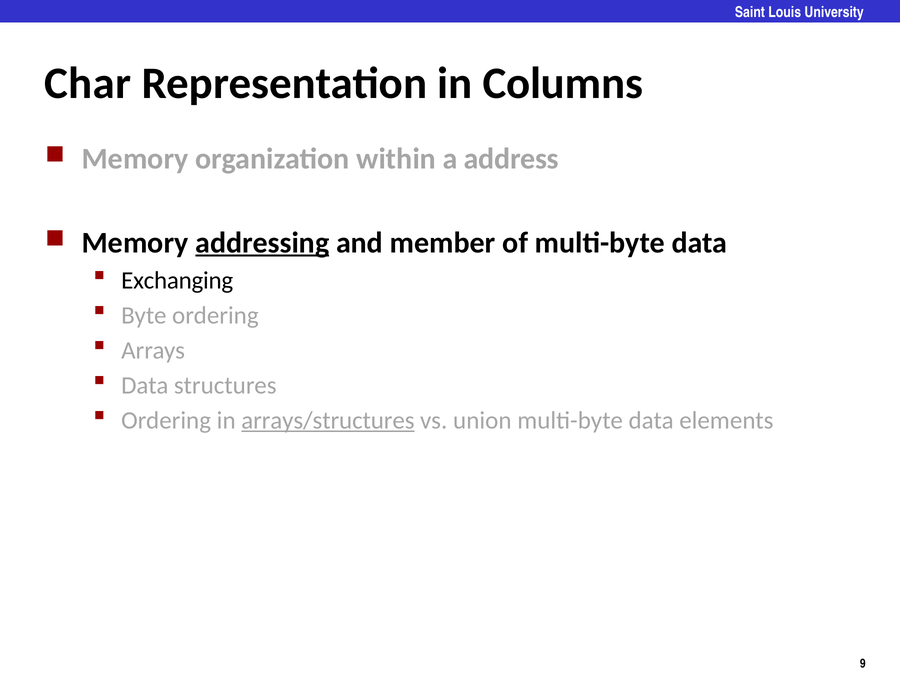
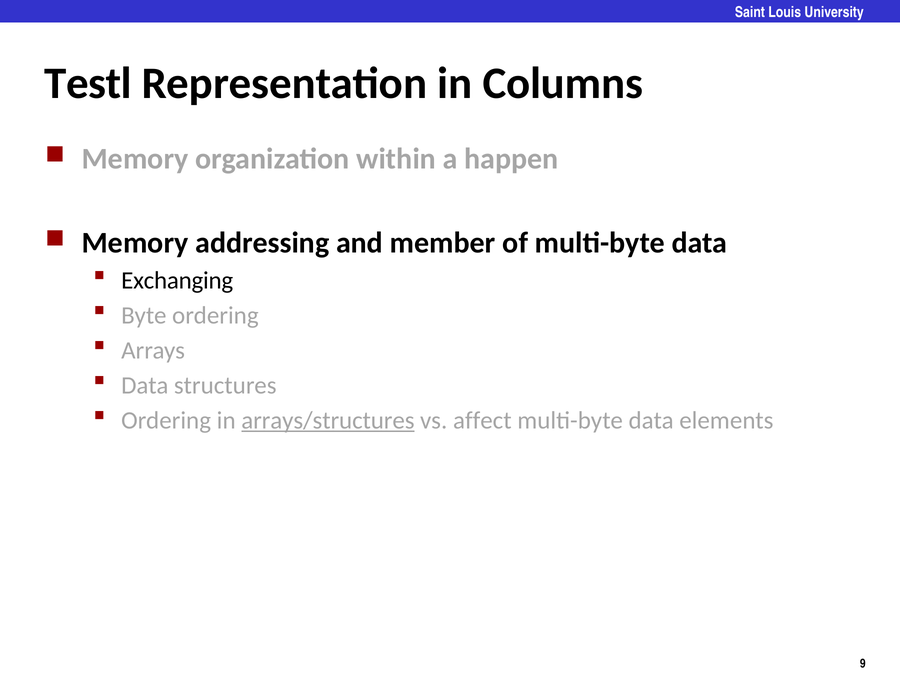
Char: Char -> Testl
address: address -> happen
addressing underline: present -> none
union: union -> affect
